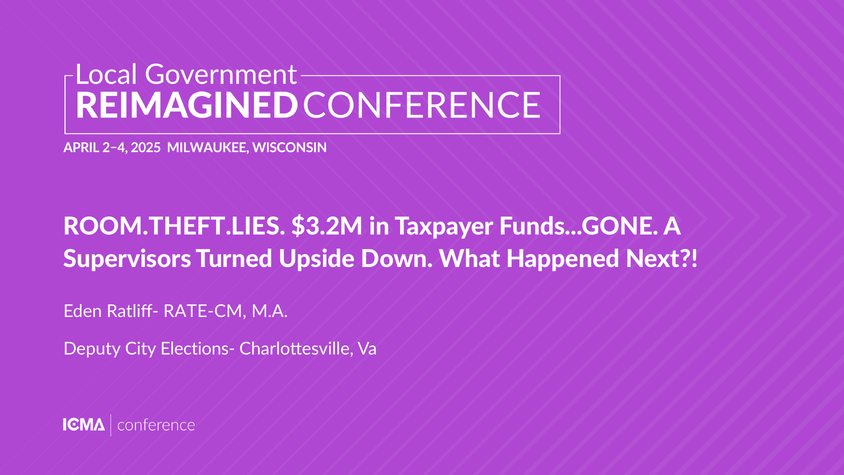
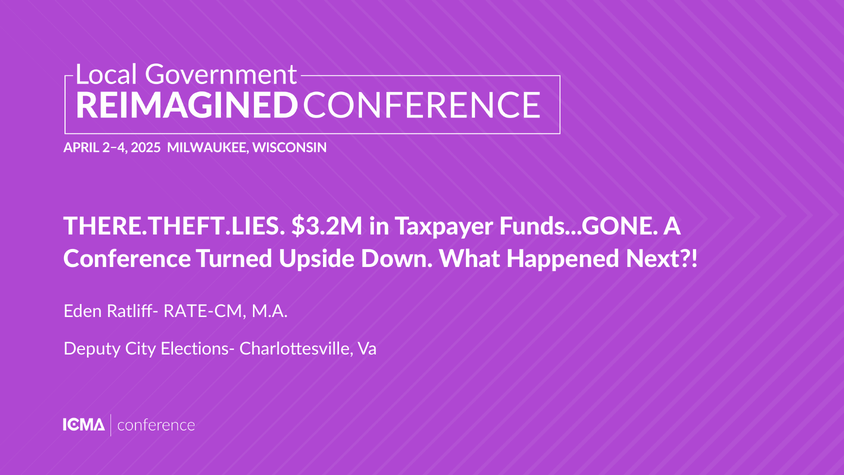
ROOM.THEFT.LIES: ROOM.THEFT.LIES -> THERE.THEFT.LIES
Supervisors: Supervisors -> Conference
